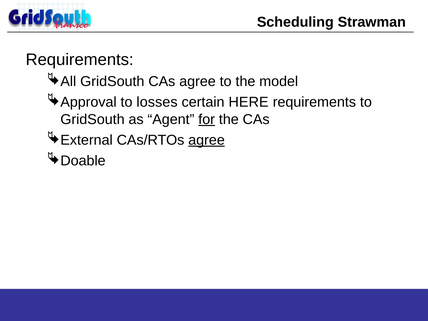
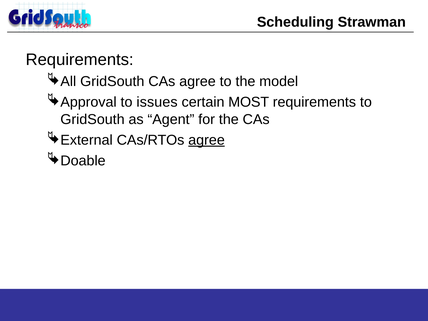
losses: losses -> issues
HERE: HERE -> MOST
for underline: present -> none
